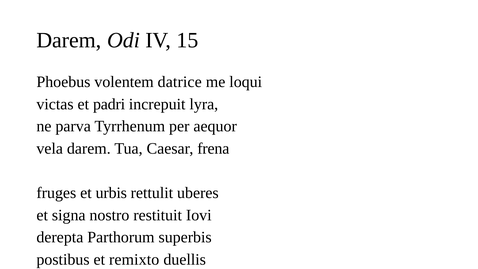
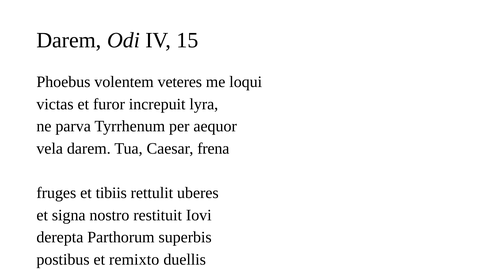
datrice: datrice -> veteres
padri: padri -> furor
urbis: urbis -> tibiis
